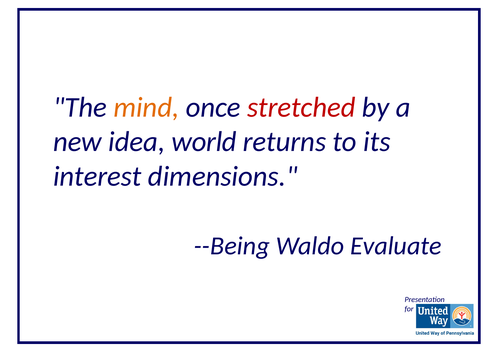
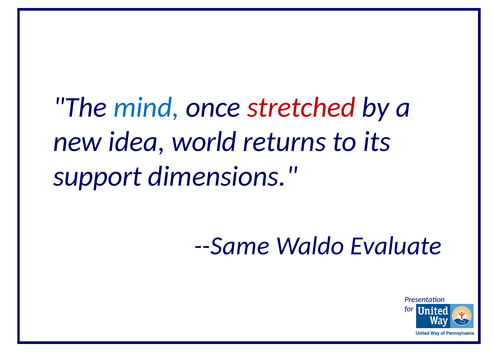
mind colour: orange -> blue
interest: interest -> support
--Being: --Being -> --Same
